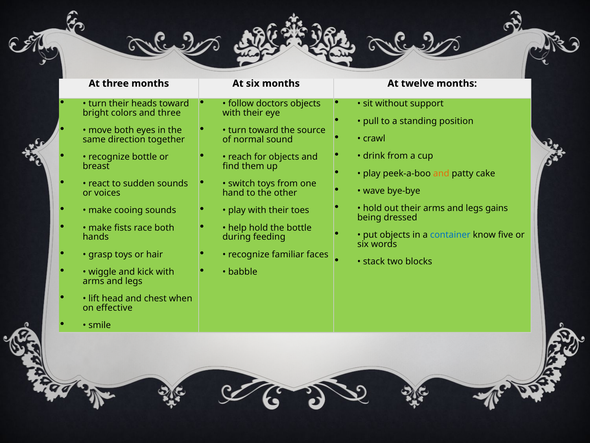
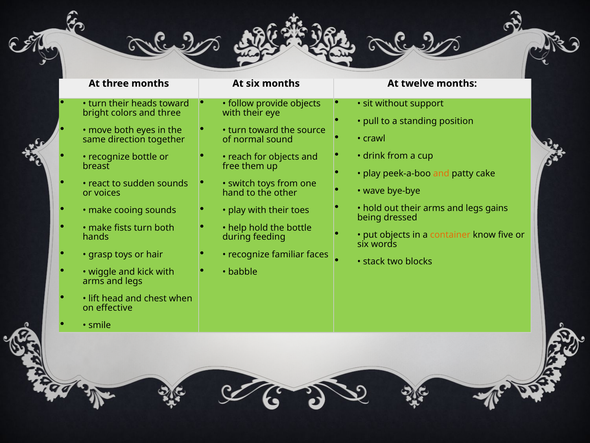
doctors: doctors -> provide
find: find -> free
fists race: race -> turn
container colour: blue -> orange
